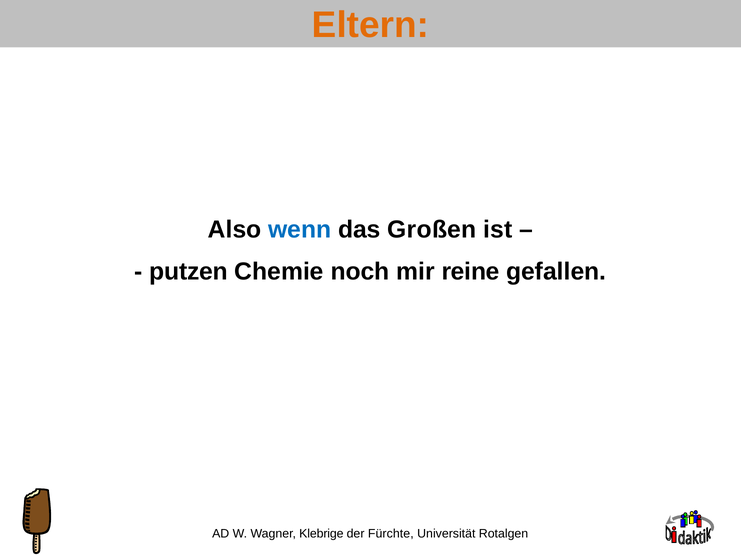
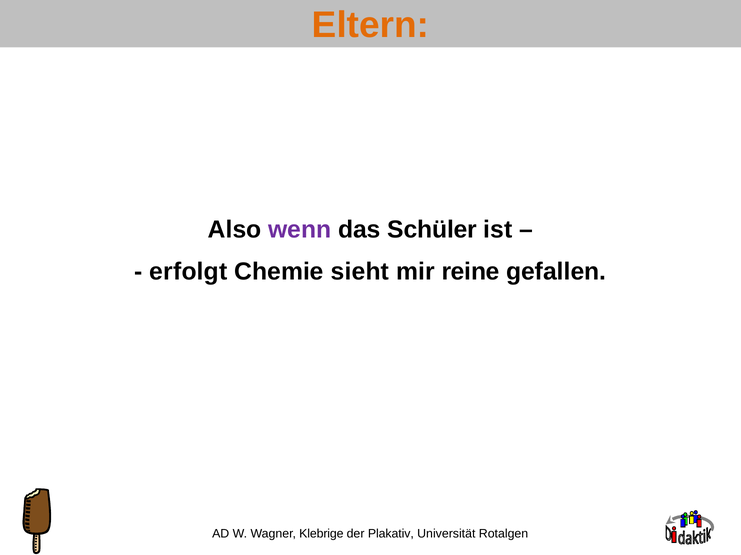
wenn colour: blue -> purple
Großen: Großen -> Schüler
putzen: putzen -> erfolgt
noch: noch -> sieht
Fürchte: Fürchte -> Plakativ
